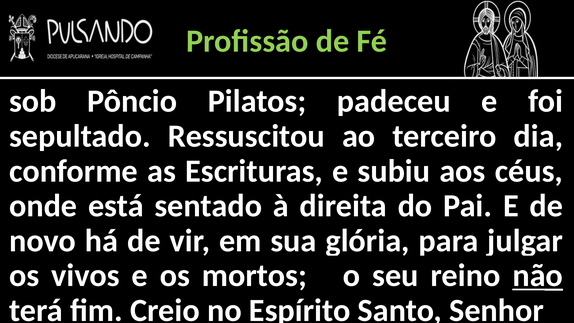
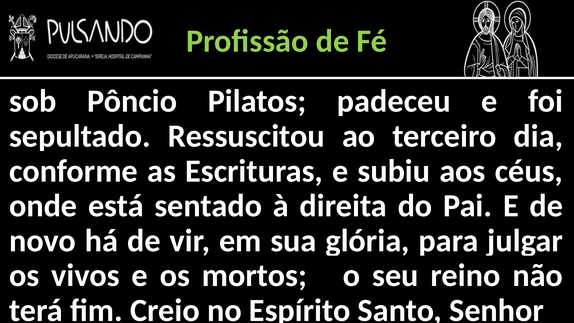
não underline: present -> none
